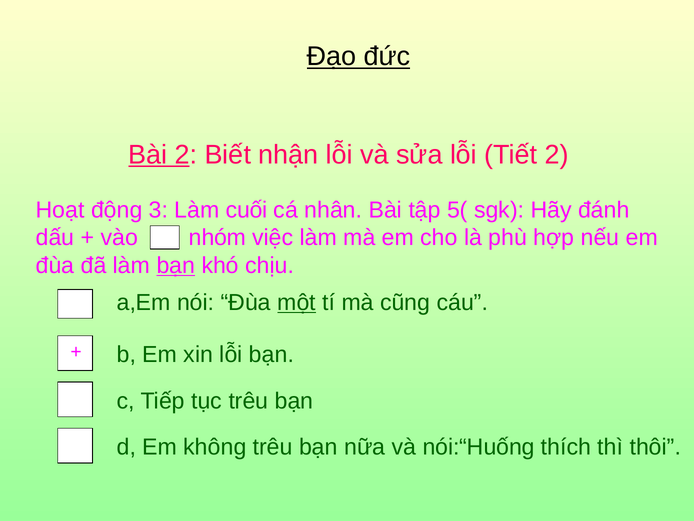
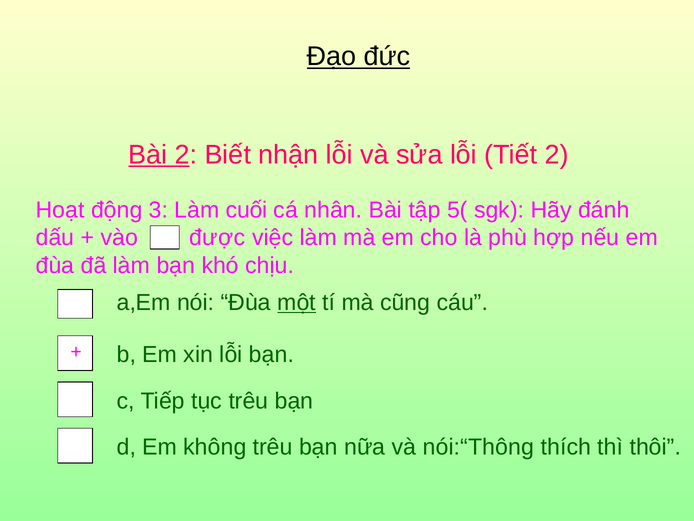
nhóm: nhóm -> được
bạn at (176, 265) underline: present -> none
nói:“Huống: nói:“Huống -> nói:“Thông
